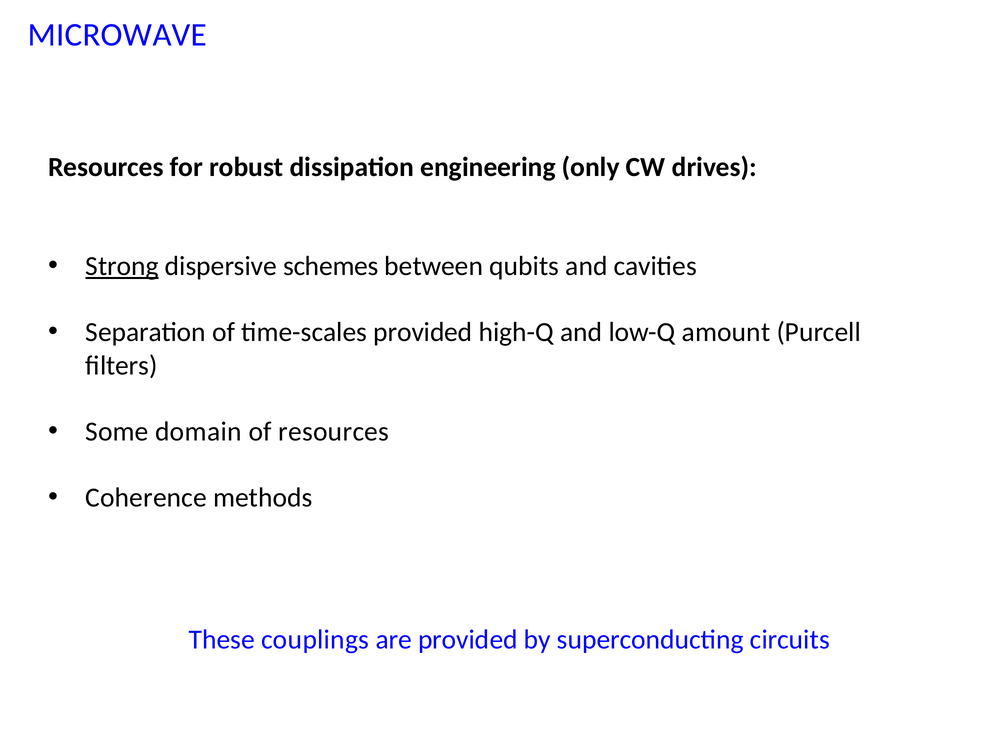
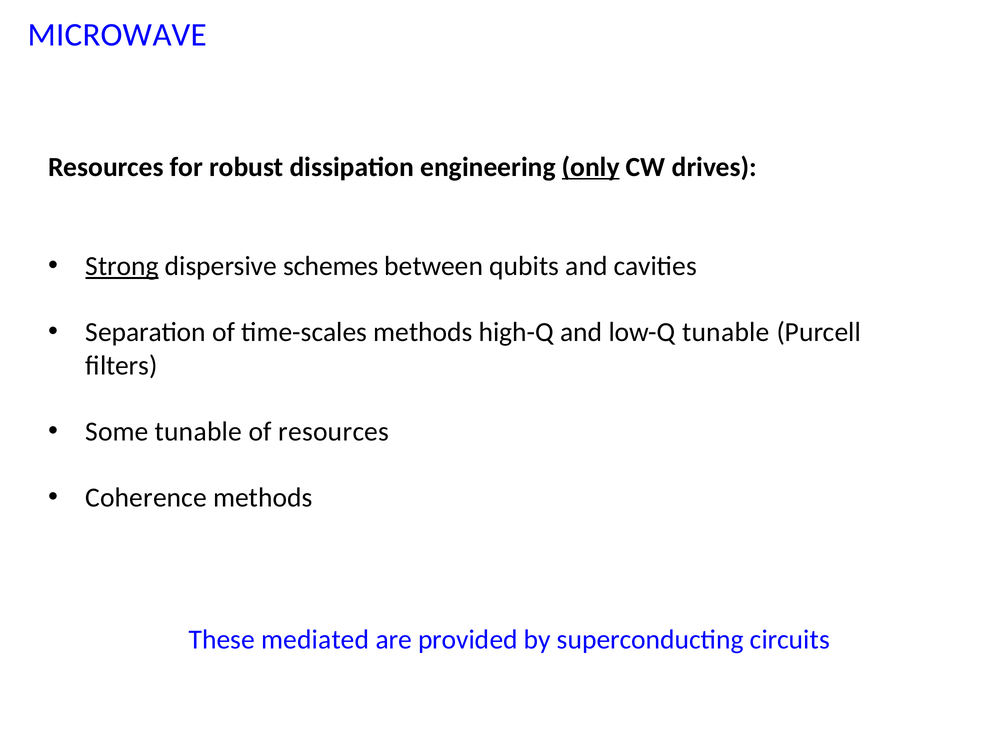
only underline: none -> present
time-scales provided: provided -> methods
low-Q amount: amount -> tunable
Some domain: domain -> tunable
couplings: couplings -> mediated
